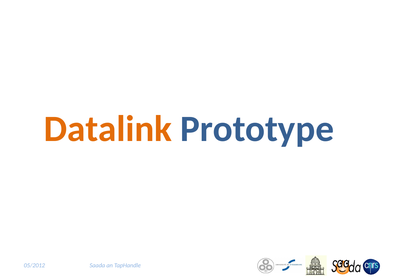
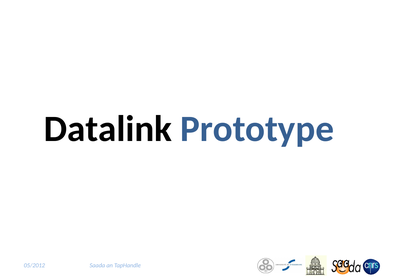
Datalink colour: orange -> black
